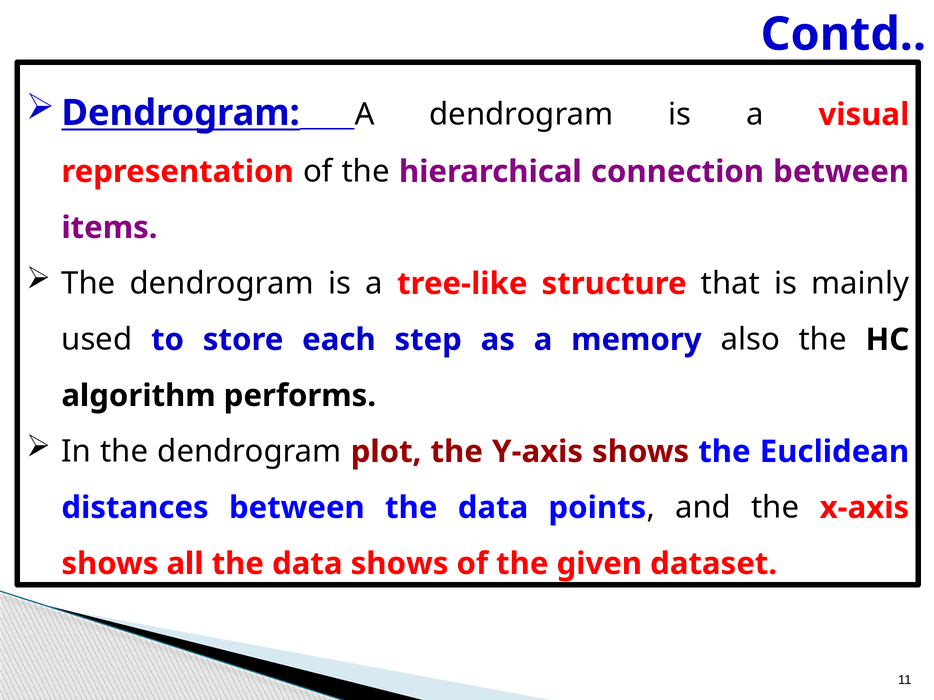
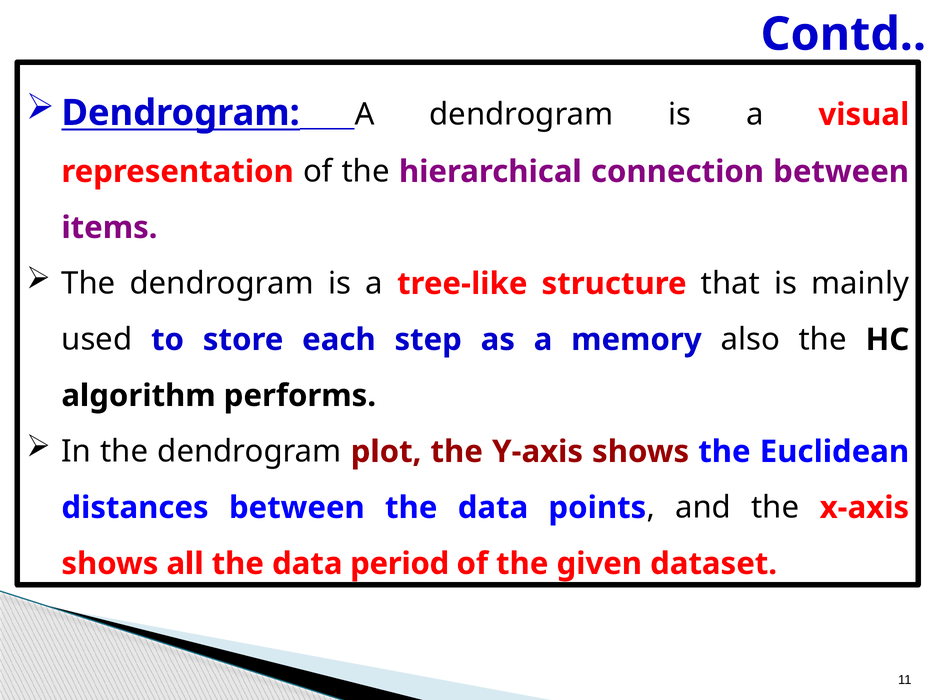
data shows: shows -> period
